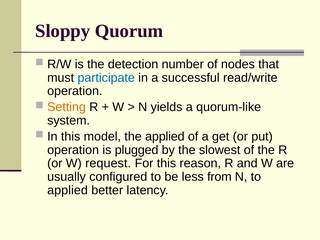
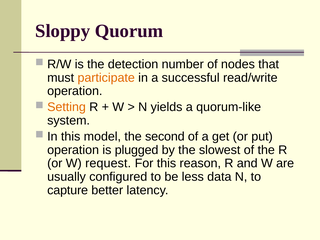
participate colour: blue -> orange
the applied: applied -> second
from: from -> data
applied at (68, 190): applied -> capture
